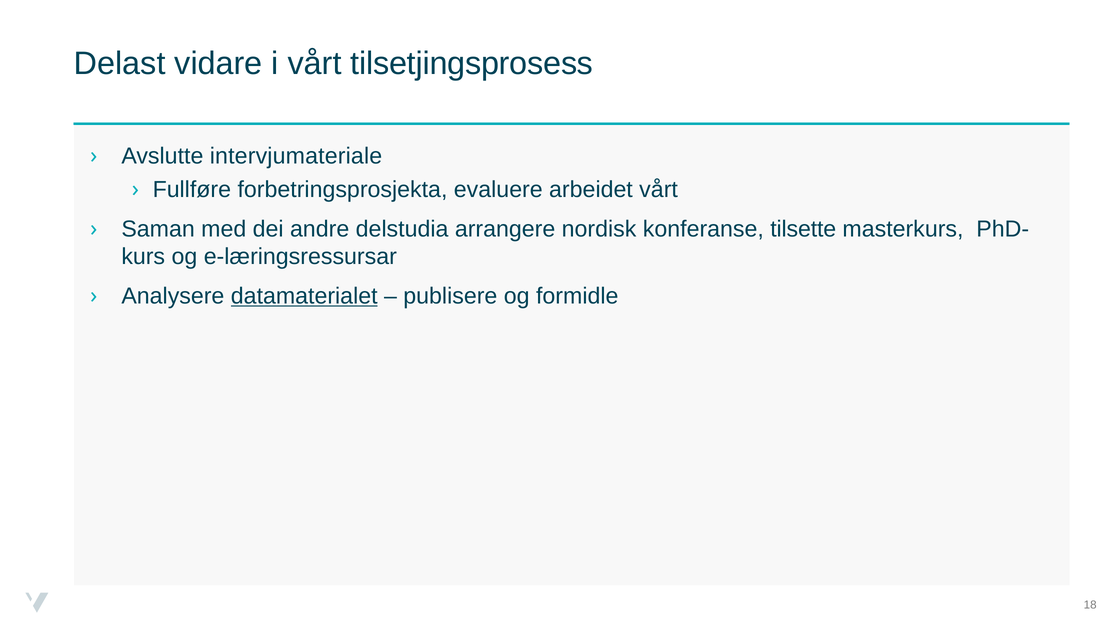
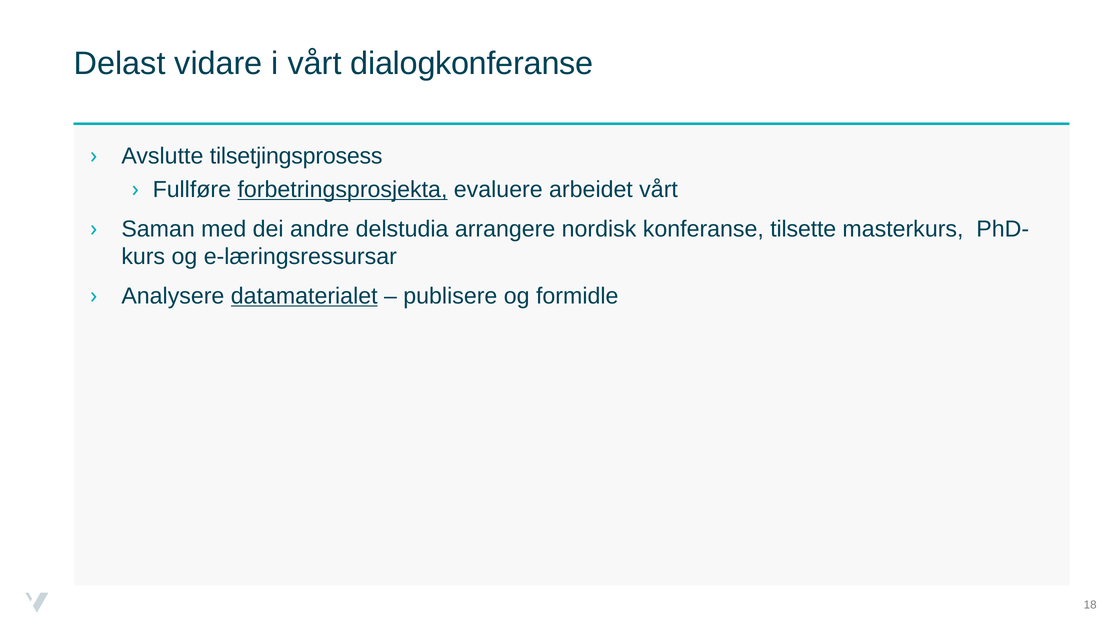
tilsetjingsprosess: tilsetjingsprosess -> dialogkonferanse
intervjumateriale: intervjumateriale -> tilsetjingsprosess
forbetringsprosjekta underline: none -> present
